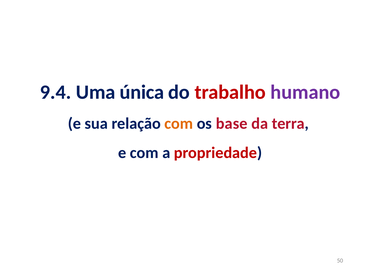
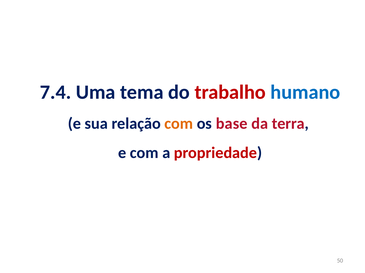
9.4: 9.4 -> 7.4
única: única -> tema
humano colour: purple -> blue
